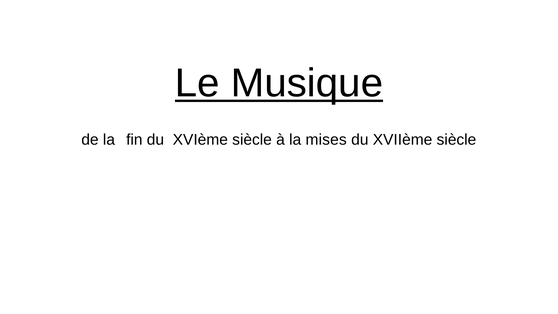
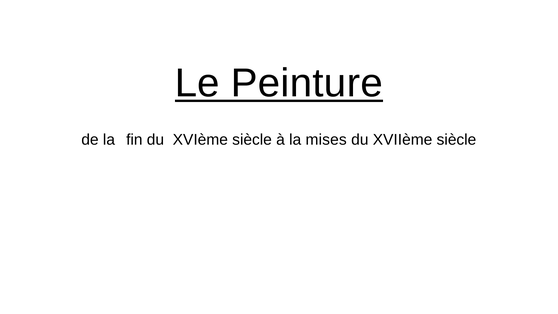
Musique: Musique -> Peinture
